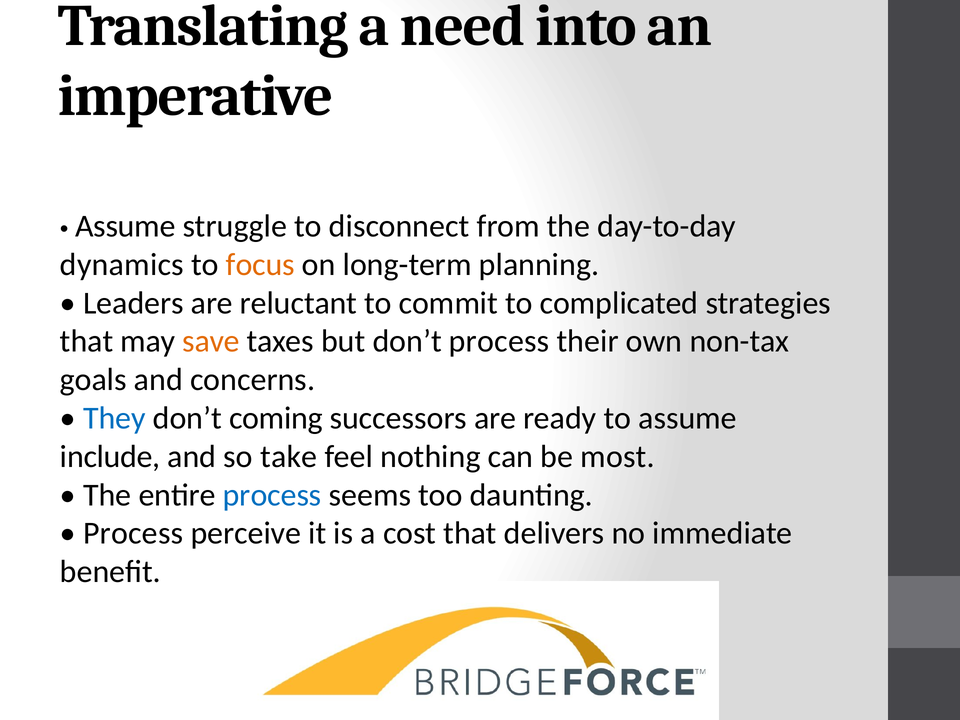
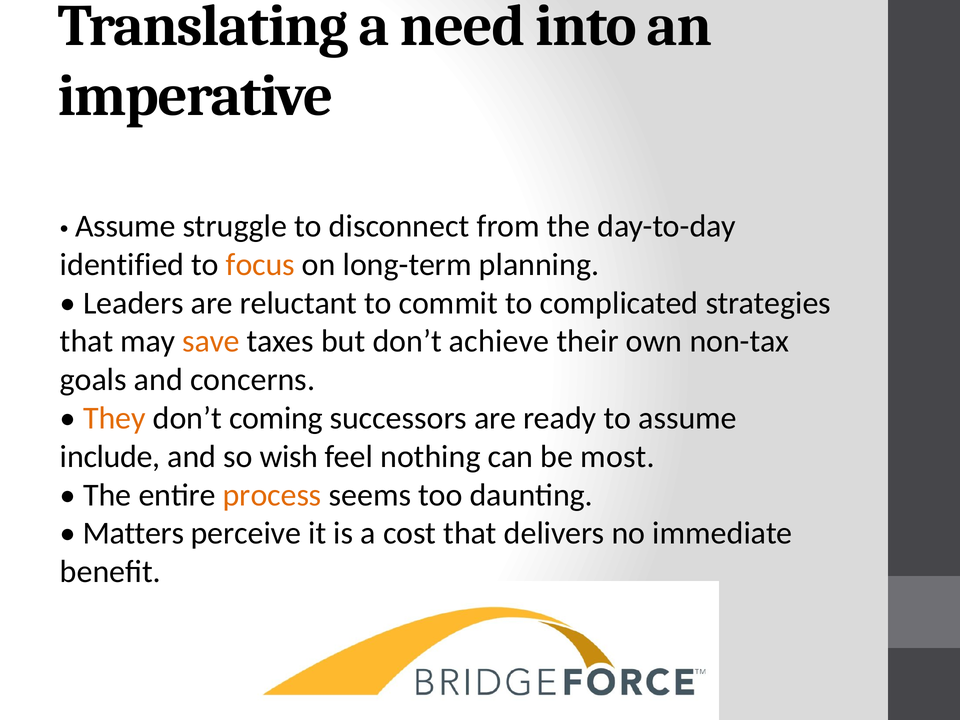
dynamics: dynamics -> identified
don’t process: process -> achieve
They colour: blue -> orange
take: take -> wish
process at (272, 495) colour: blue -> orange
Process at (133, 533): Process -> Matters
